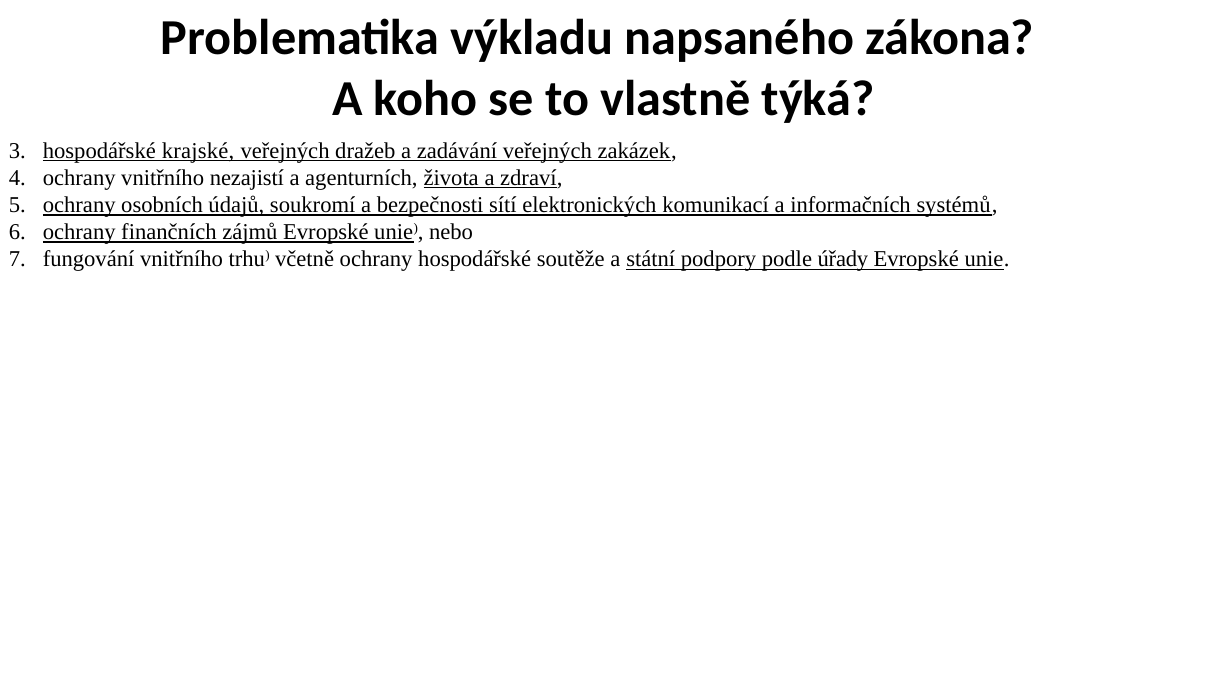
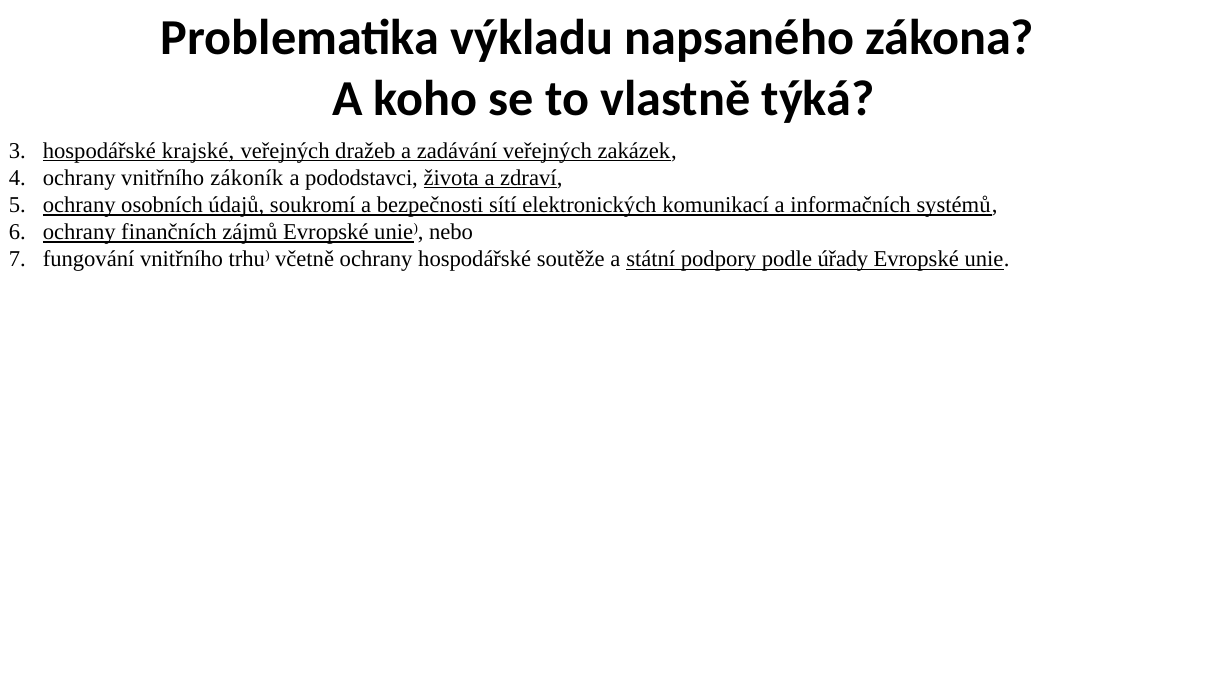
nezajistí: nezajistí -> zákoník
agenturních: agenturních -> pododstavci
